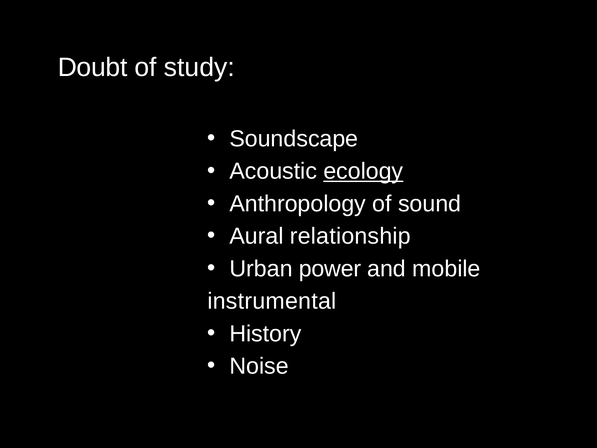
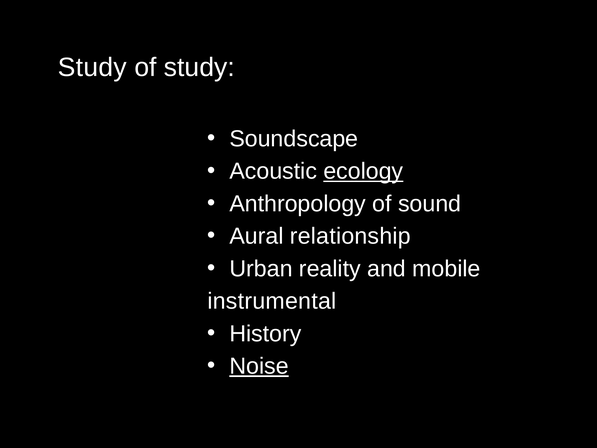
Doubt at (93, 67): Doubt -> Study
power: power -> reality
Noise underline: none -> present
